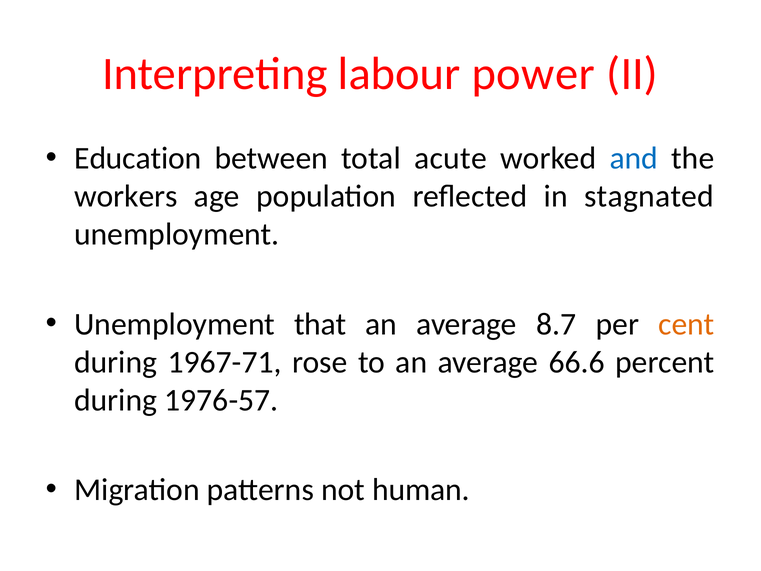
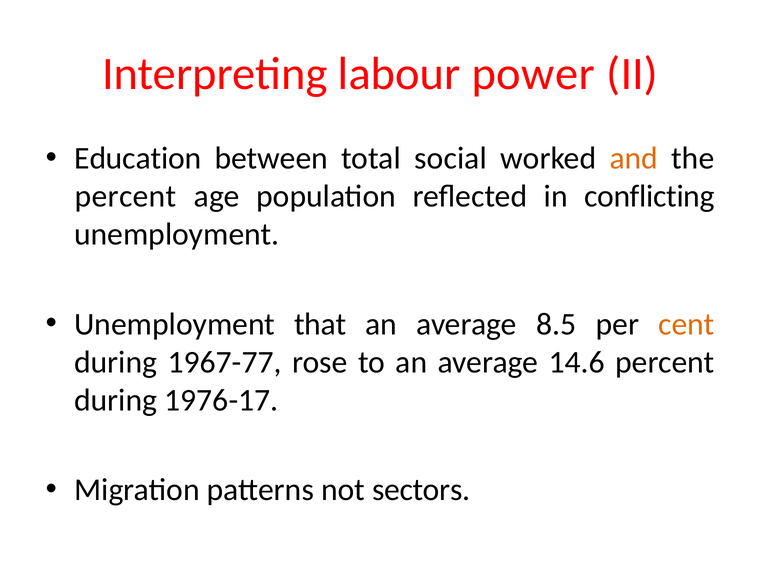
acute: acute -> social
and colour: blue -> orange
workers at (126, 196): workers -> percent
stagnated: stagnated -> conflicting
8.7: 8.7 -> 8.5
1967-71: 1967-71 -> 1967-77
66.6: 66.6 -> 14.6
1976-57: 1976-57 -> 1976-17
human: human -> sectors
